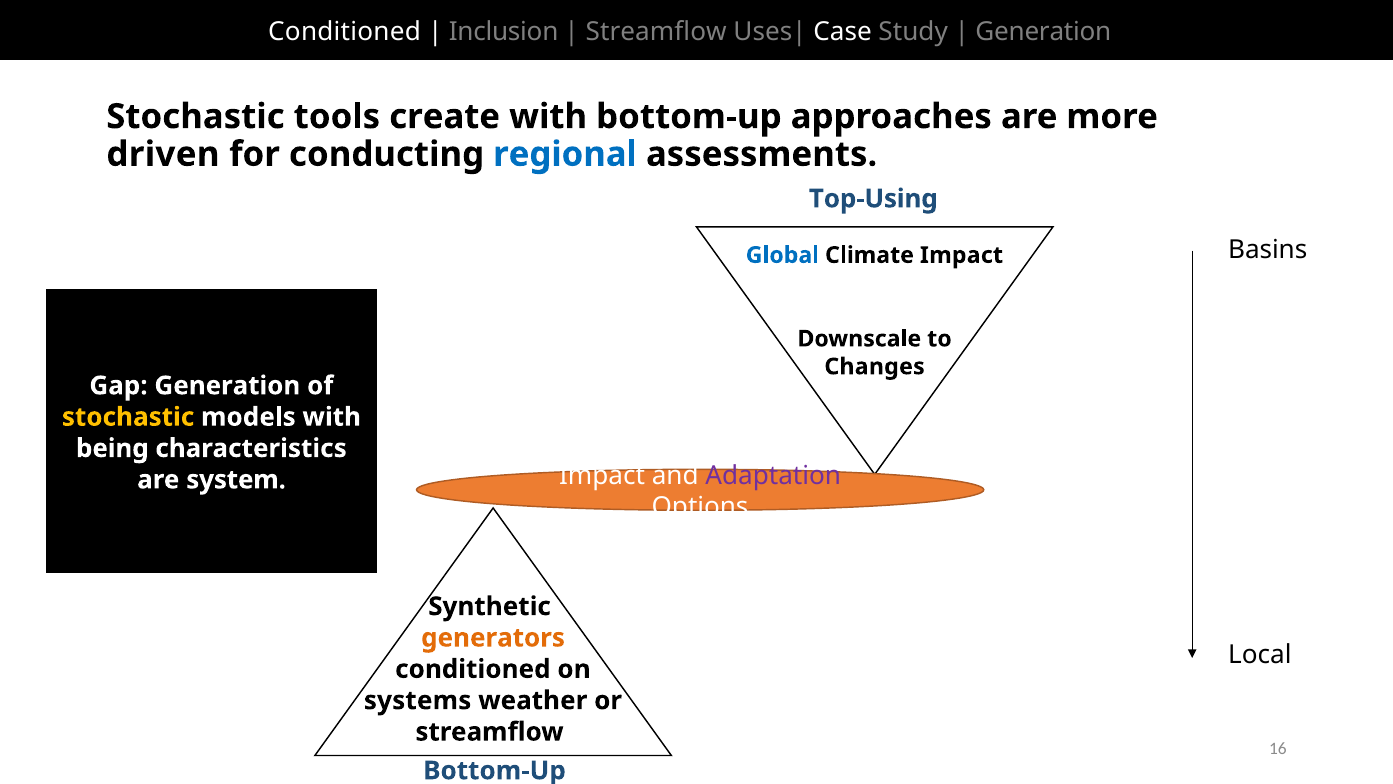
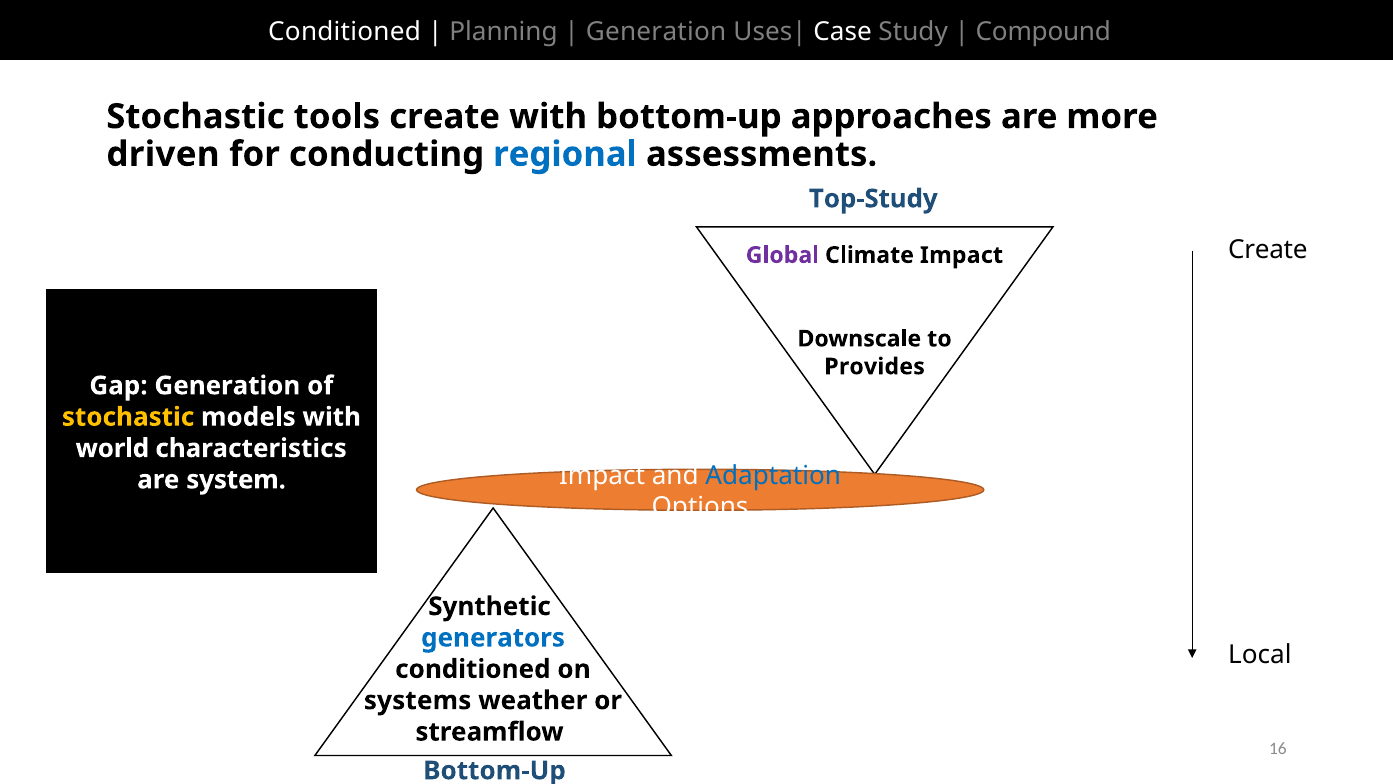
Inclusion: Inclusion -> Planning
Streamflow at (656, 32): Streamflow -> Generation
Generation at (1043, 32): Generation -> Compound
Top-Using: Top-Using -> Top-Study
Basins at (1268, 249): Basins -> Create
Global colour: blue -> purple
Changes: Changes -> Provides
being: being -> world
Adaptation colour: purple -> blue
generators colour: orange -> blue
